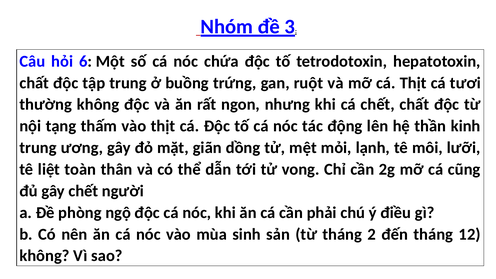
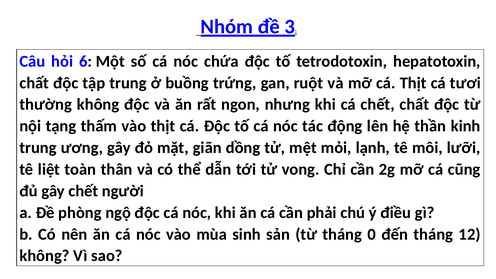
2: 2 -> 0
